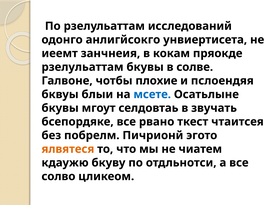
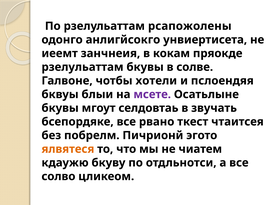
исследований: исследований -> рсапожолены
плохие: плохие -> хотели
мсете colour: blue -> purple
